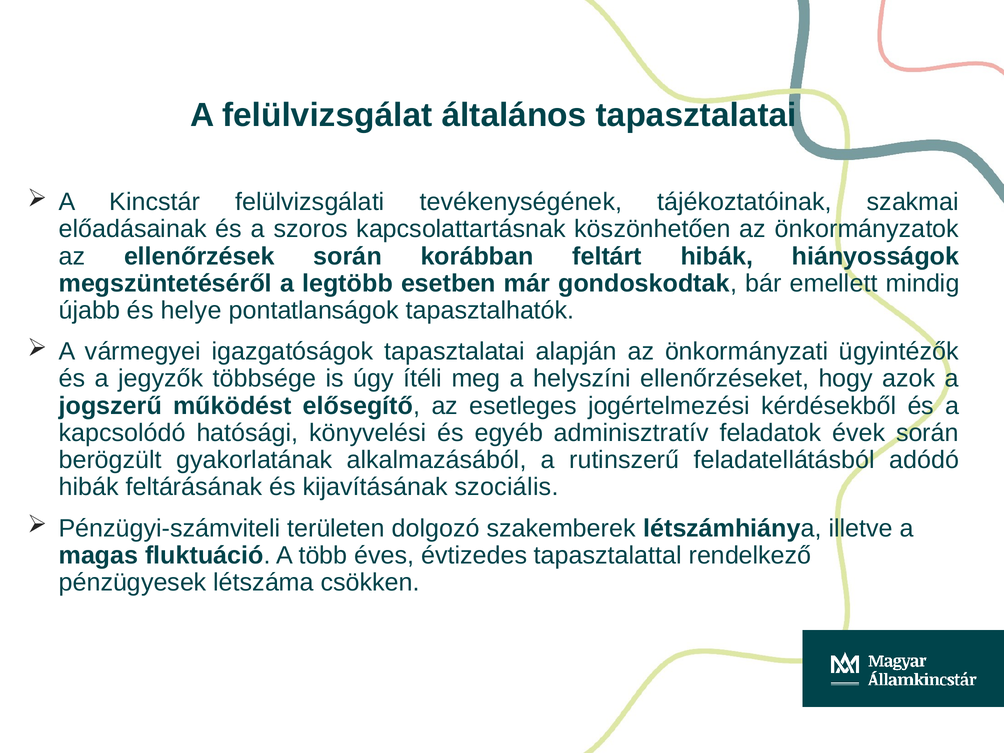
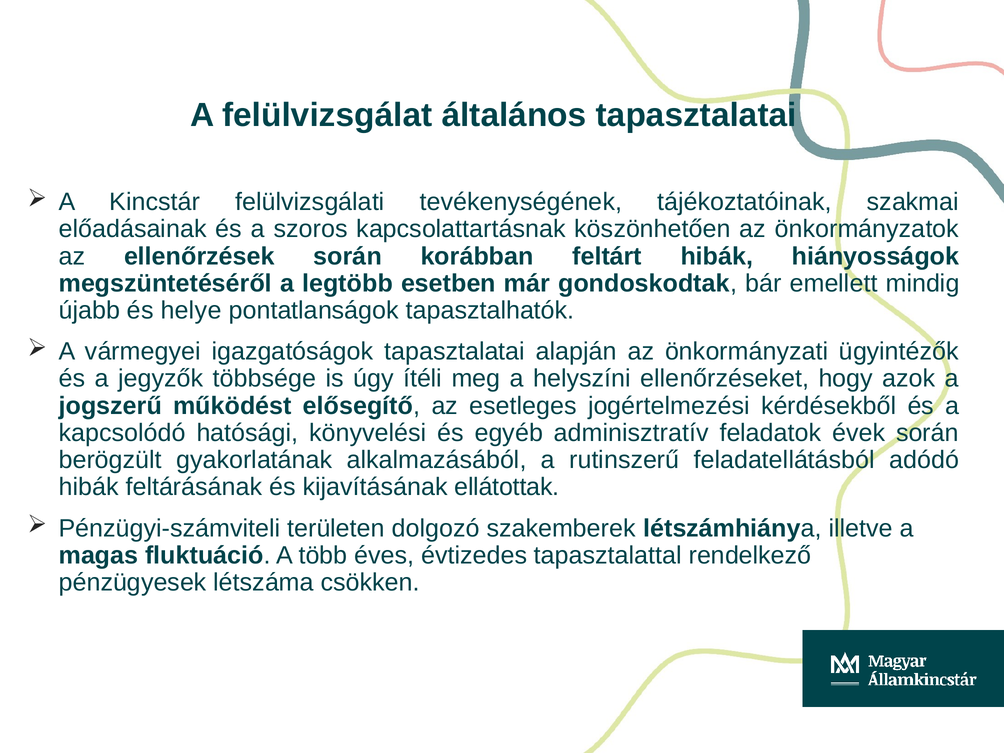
szociális: szociális -> ellátottak
